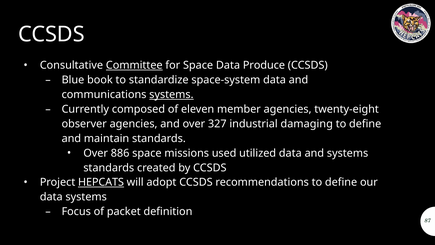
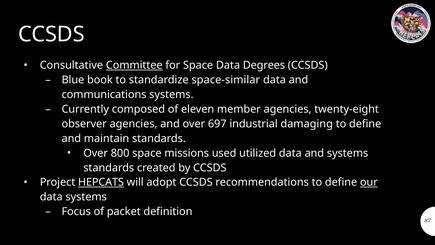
Produce: Produce -> Degrees
space-system: space-system -> space-similar
systems at (171, 95) underline: present -> none
327: 327 -> 697
886: 886 -> 800
our underline: none -> present
